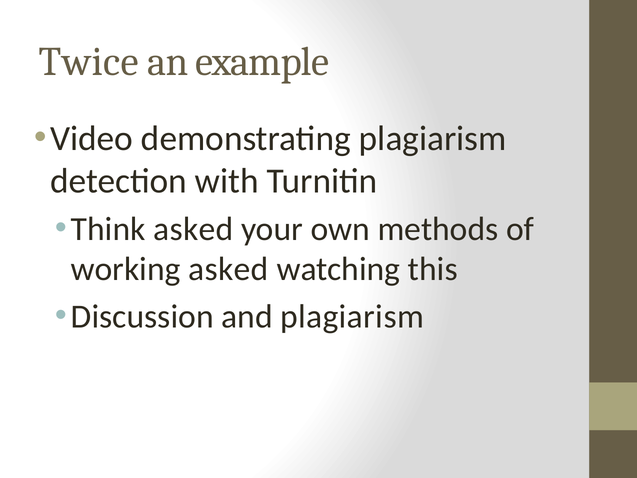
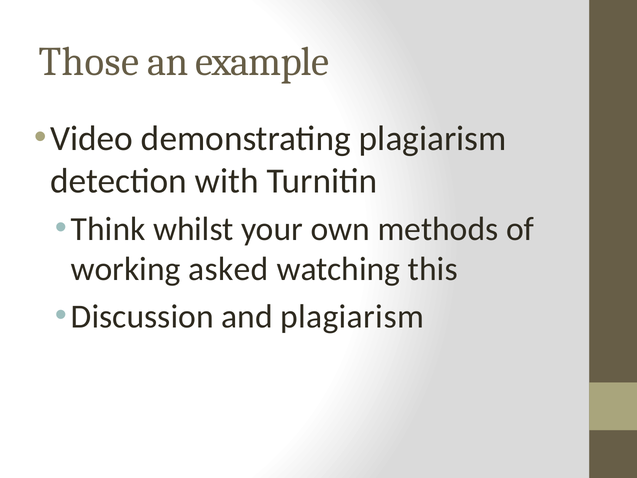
Twice: Twice -> Those
Think asked: asked -> whilst
